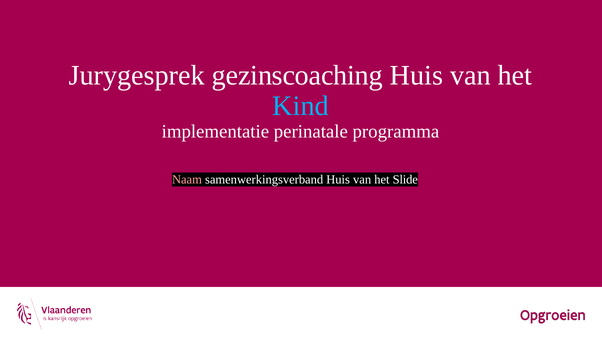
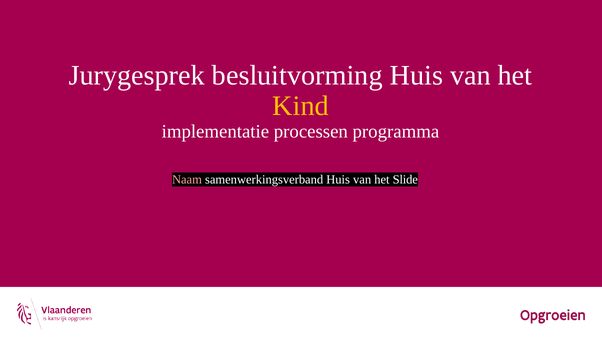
gezinscoaching: gezinscoaching -> besluitvorming
Kind colour: light blue -> yellow
perinatale: perinatale -> processen
